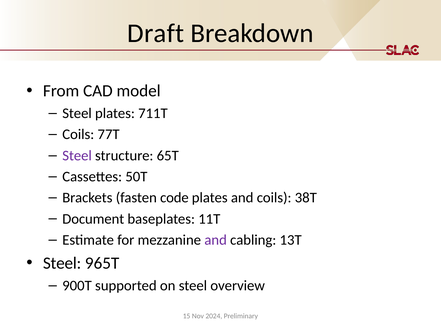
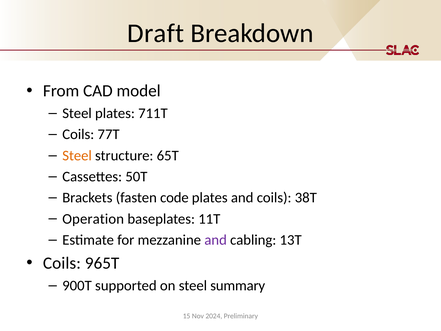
Steel at (77, 155) colour: purple -> orange
Document: Document -> Operation
Steel at (62, 263): Steel -> Coils
overview: overview -> summary
